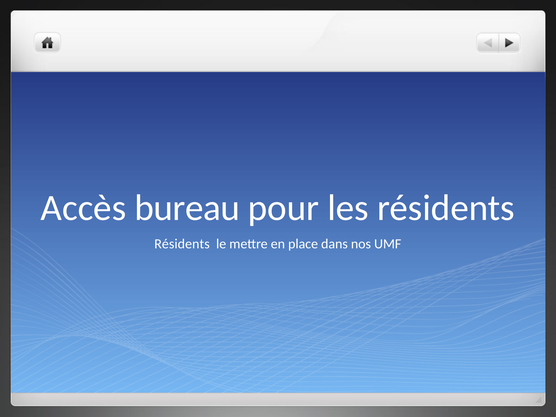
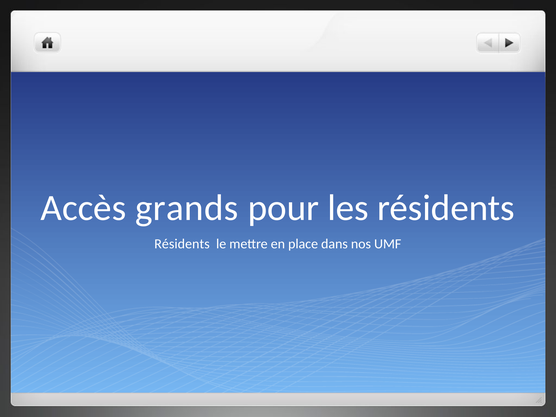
bureau: bureau -> grands
